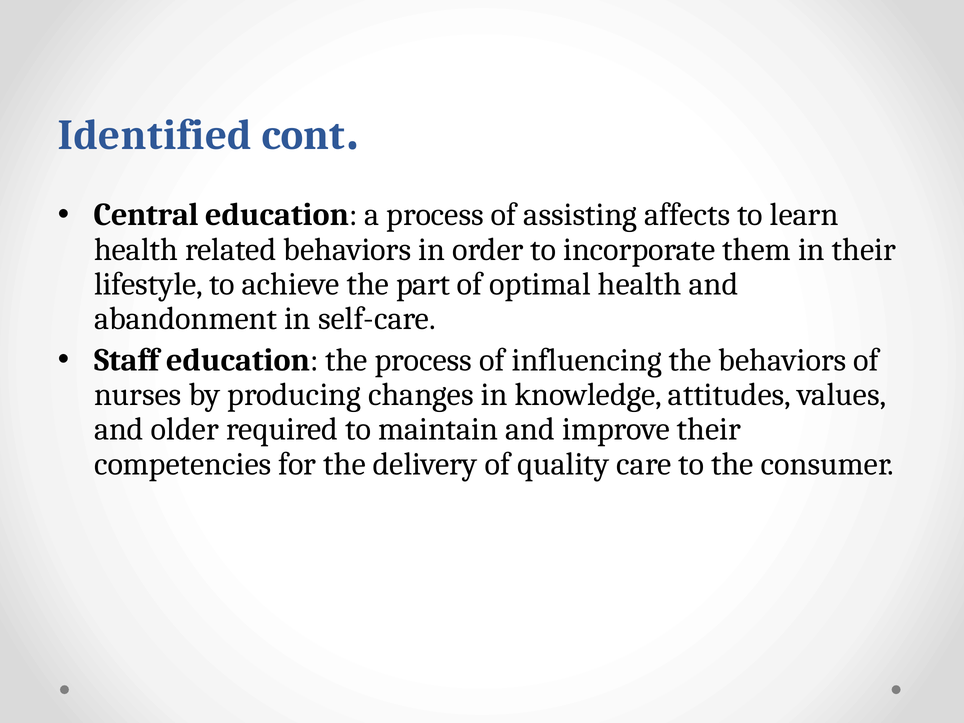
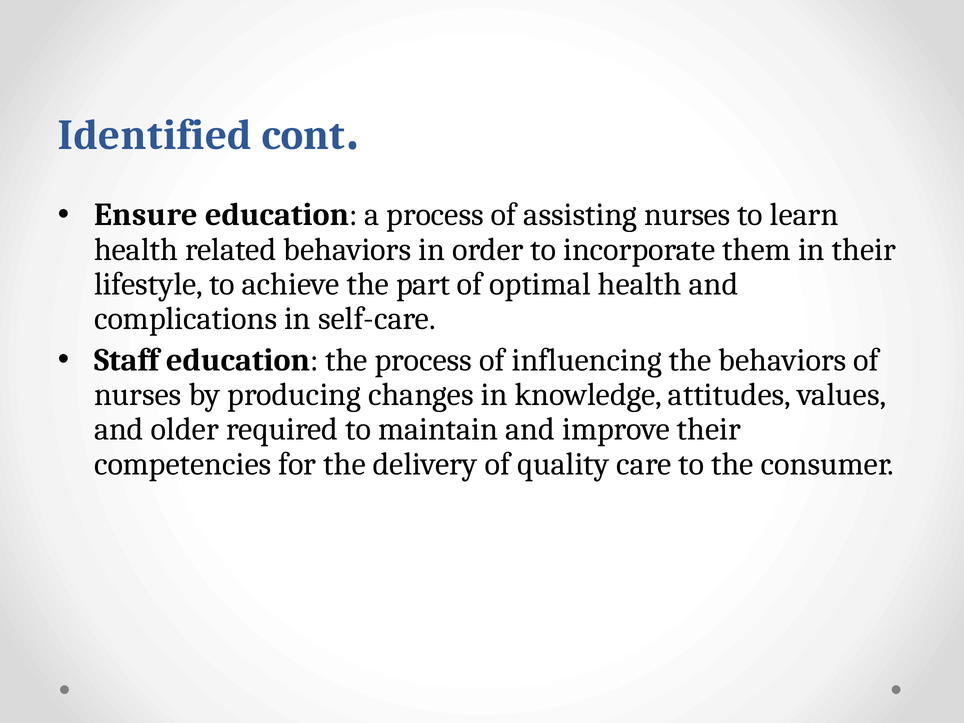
Central: Central -> Ensure
assisting affects: affects -> nurses
abandonment: abandonment -> complications
